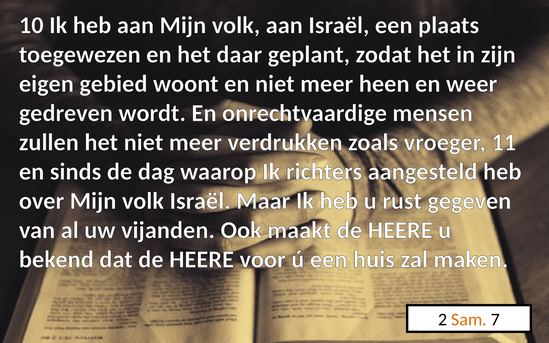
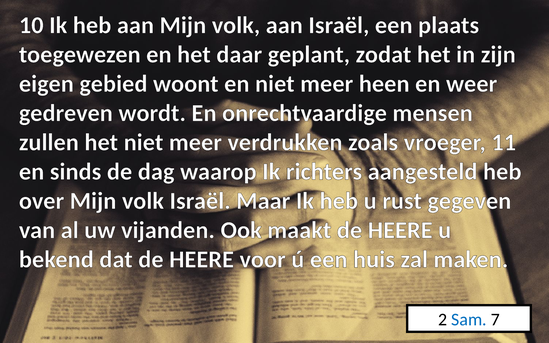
Sam colour: orange -> blue
